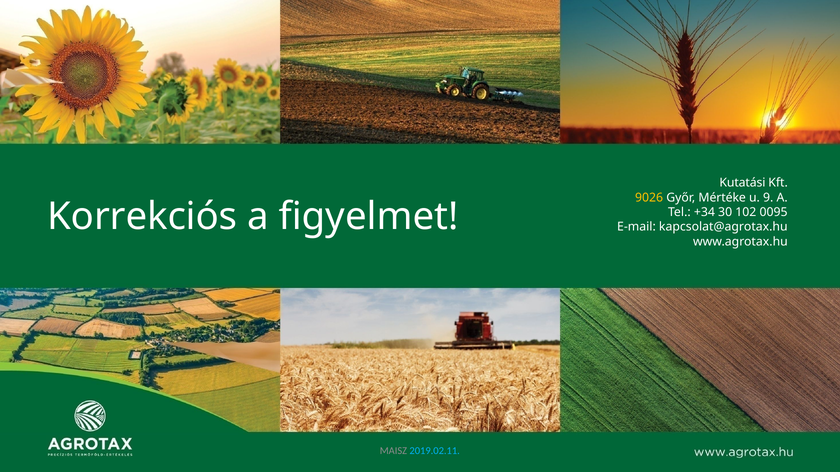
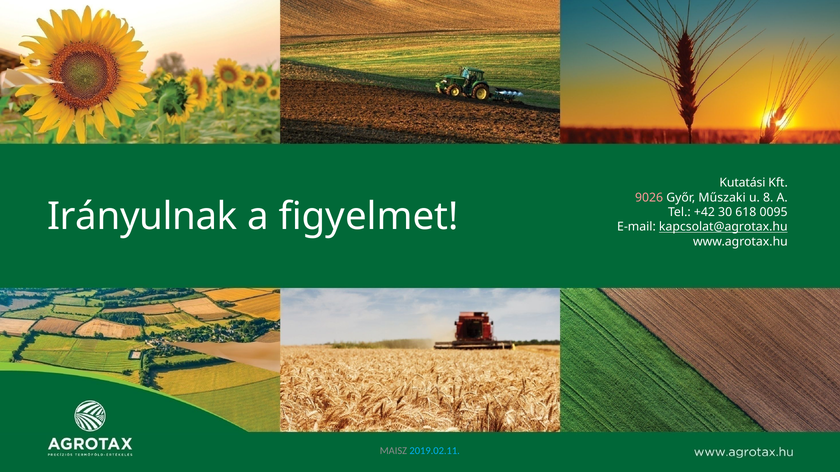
9026 colour: yellow -> pink
Mértéke: Mértéke -> Műszaki
9: 9 -> 8
Korrekciós: Korrekciós -> Irányulnak
+34: +34 -> +42
102: 102 -> 618
kapcsolat@agrotax.hu underline: none -> present
